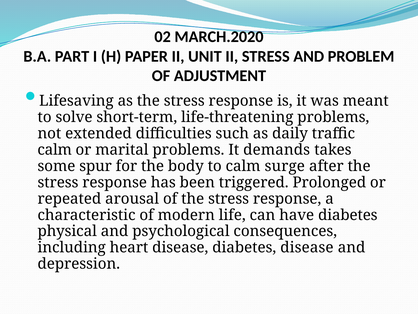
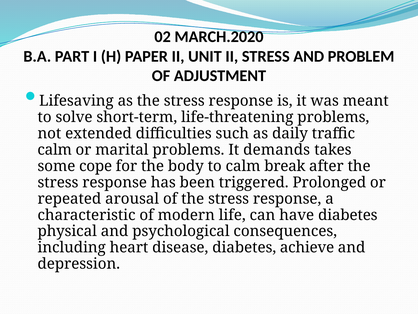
spur: spur -> cope
surge: surge -> break
diabetes disease: disease -> achieve
